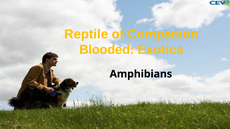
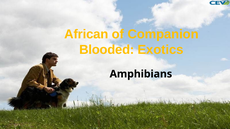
Reptile: Reptile -> African
